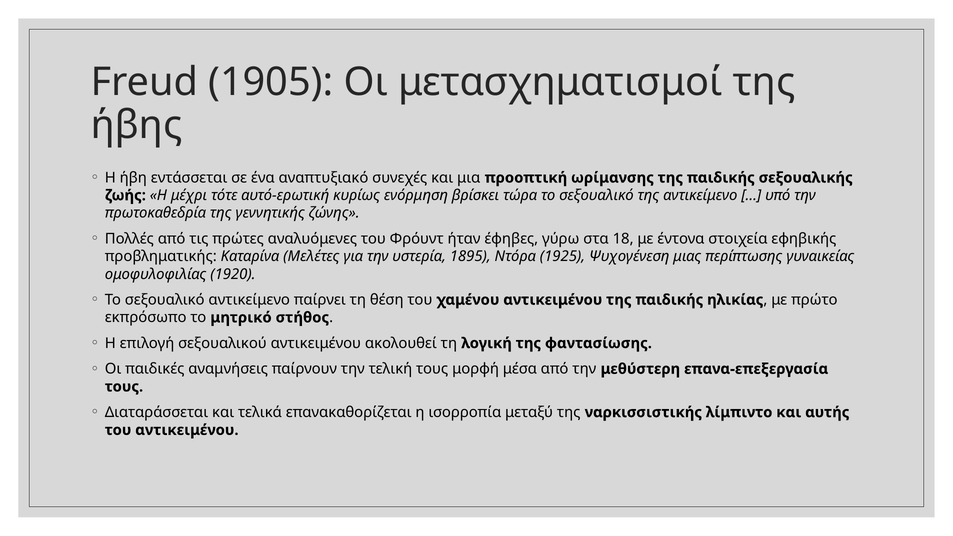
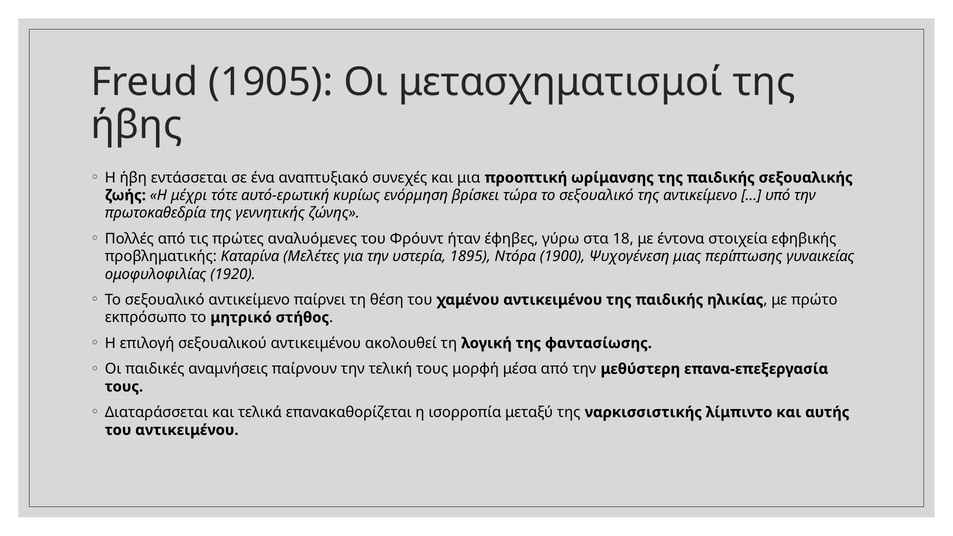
1925: 1925 -> 1900
